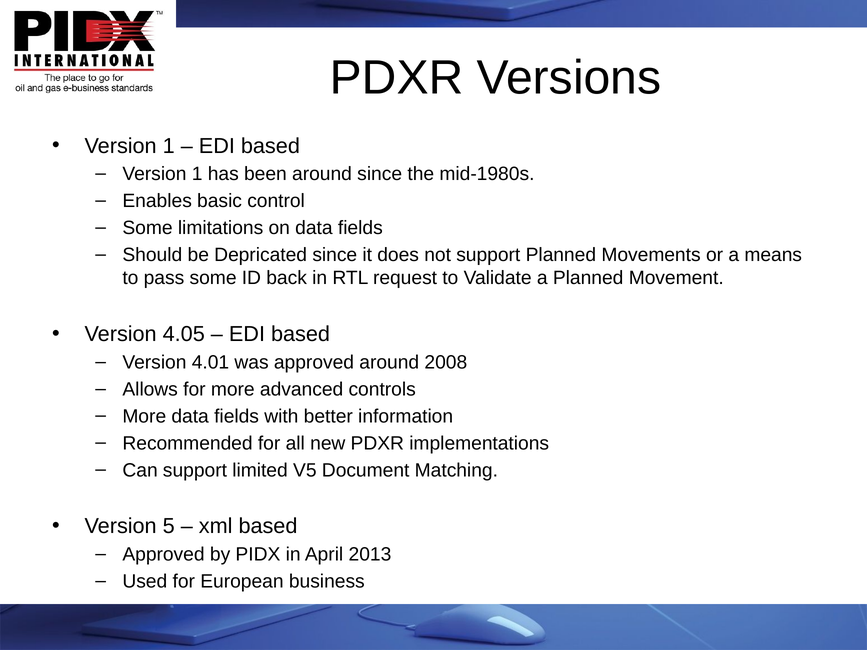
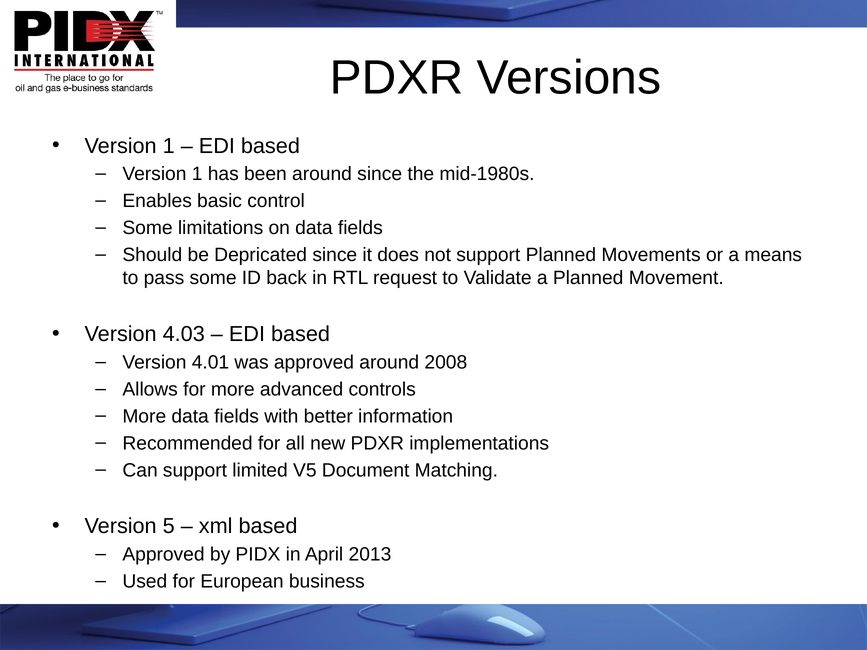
4.05: 4.05 -> 4.03
